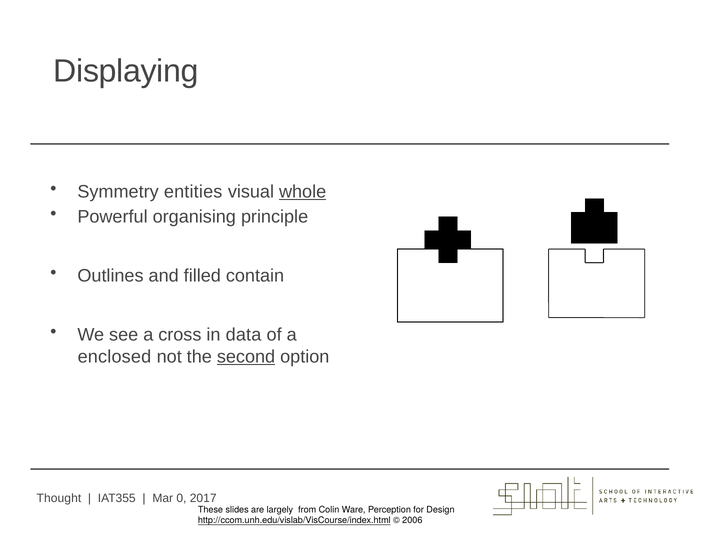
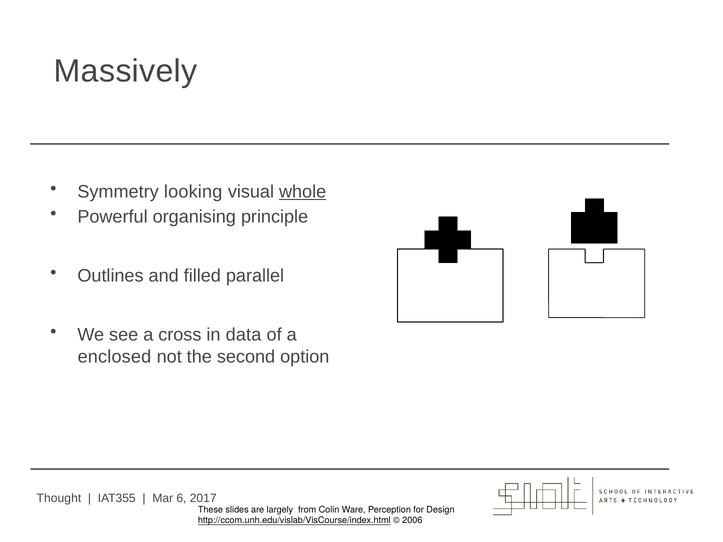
Displaying: Displaying -> Massively
entities: entities -> looking
contain: contain -> parallel
second underline: present -> none
0: 0 -> 6
